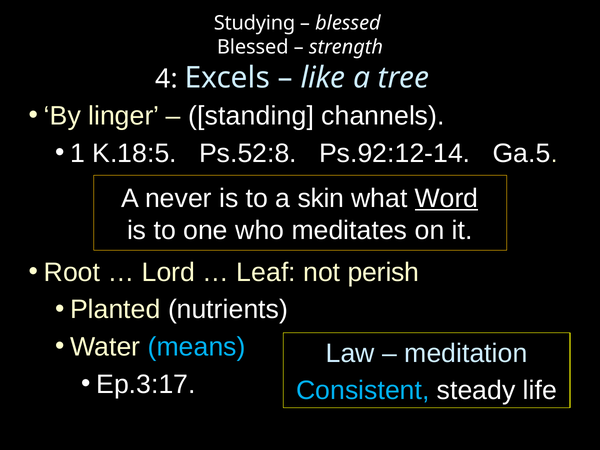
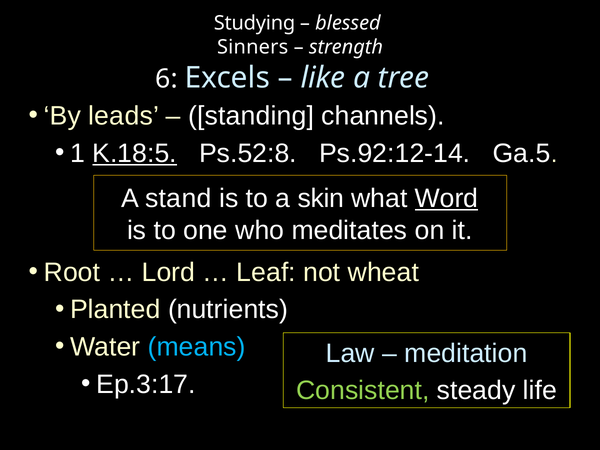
Blessed at (253, 47): Blessed -> Sinners
4: 4 -> 6
linger: linger -> leads
K.18:5 underline: none -> present
never: never -> stand
perish: perish -> wheat
Consistent colour: light blue -> light green
